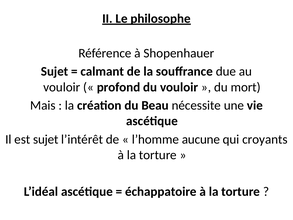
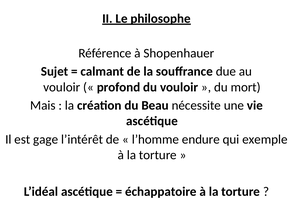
est sujet: sujet -> gage
aucune: aucune -> endure
croyants: croyants -> exemple
